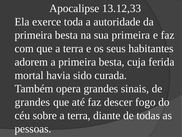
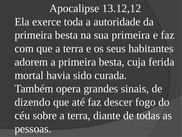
13.12,33: 13.12,33 -> 13.12,12
grandes at (32, 102): grandes -> dizendo
